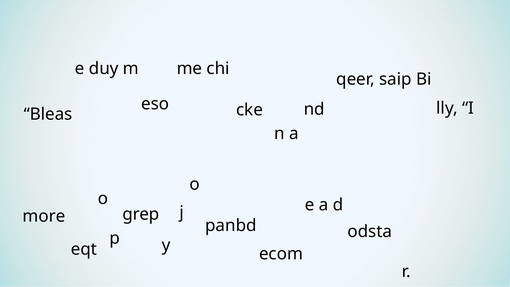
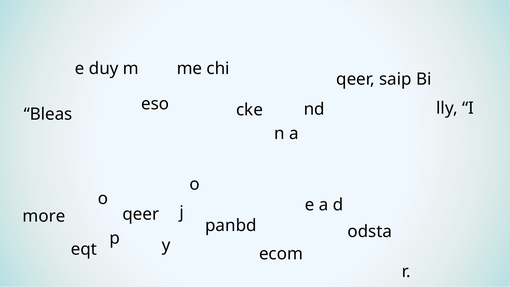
grep at (141, 214): grep -> qeer
